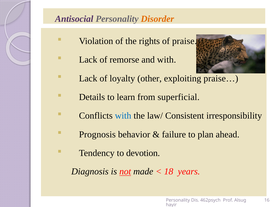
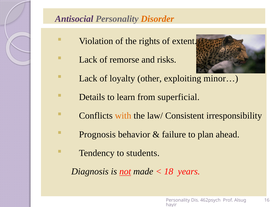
praise: praise -> extent
and with: with -> risks
praise…: praise… -> minor…
with at (123, 116) colour: blue -> orange
devotion: devotion -> students
